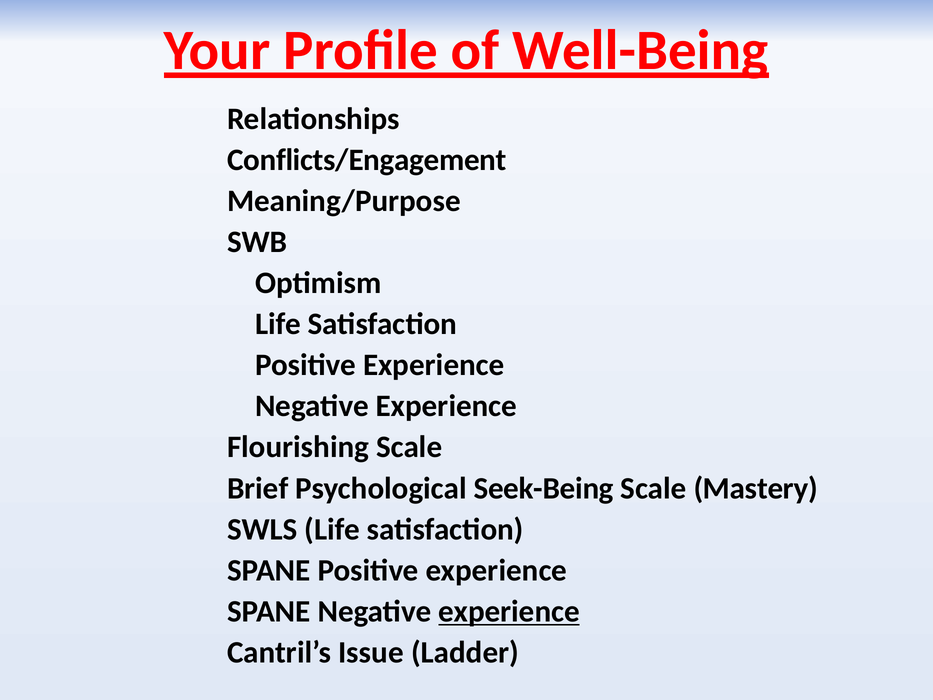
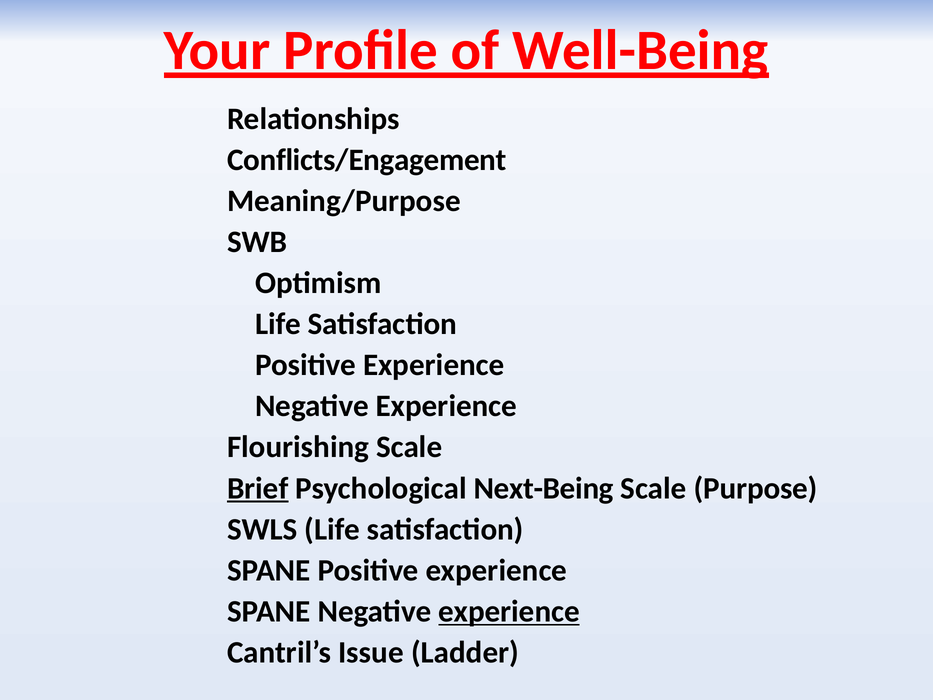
Brief underline: none -> present
Seek-Being: Seek-Being -> Next-Being
Mastery: Mastery -> Purpose
